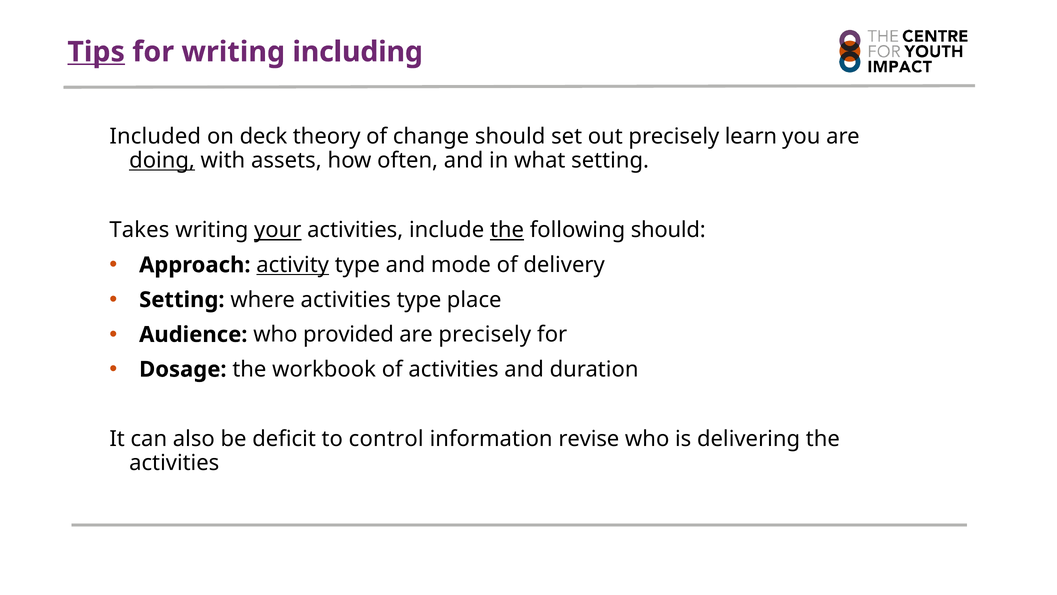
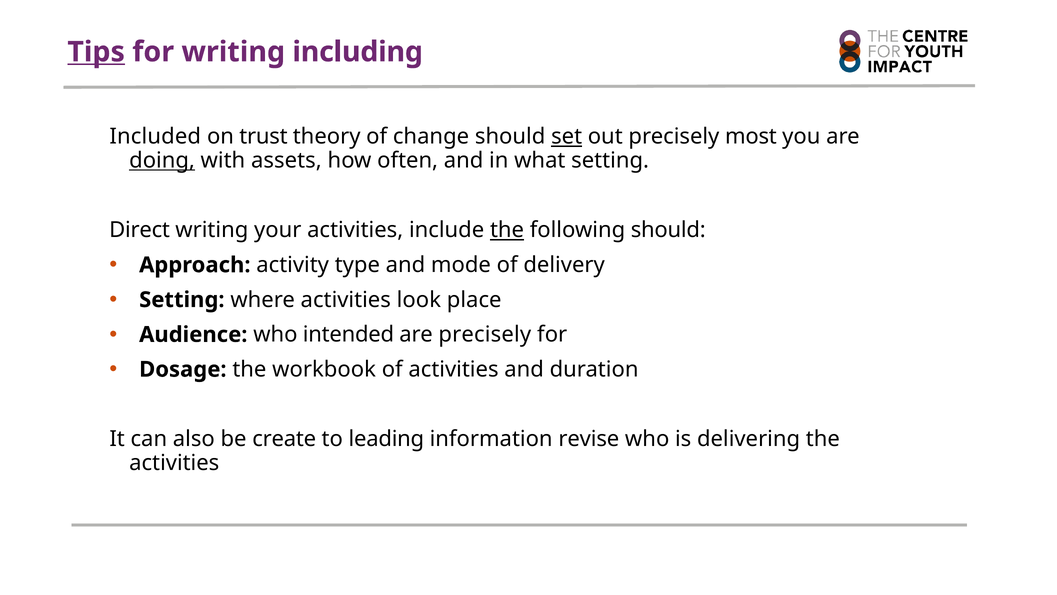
deck: deck -> trust
set underline: none -> present
learn: learn -> most
Takes: Takes -> Direct
your underline: present -> none
activity underline: present -> none
activities type: type -> look
provided: provided -> intended
deficit: deficit -> create
control: control -> leading
